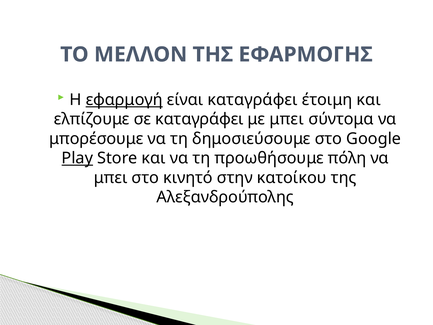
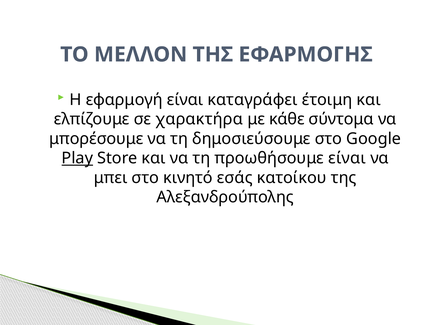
εφαρμογή underline: present -> none
σε καταγράφει: καταγράφει -> χαρακτήρα
με μπει: μπει -> κάθε
προωθήσουμε πόλη: πόλη -> είναι
στην: στην -> εσάς
